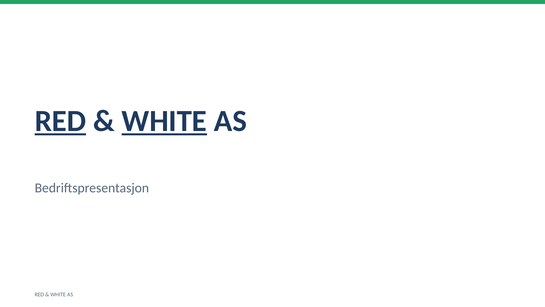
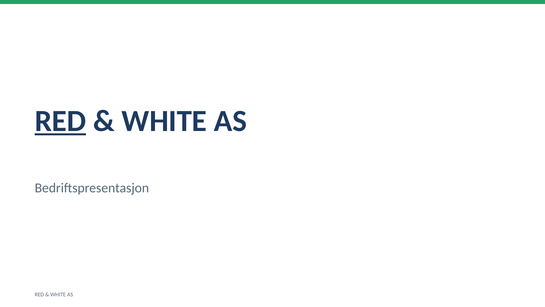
WHITE at (164, 121) underline: present -> none
